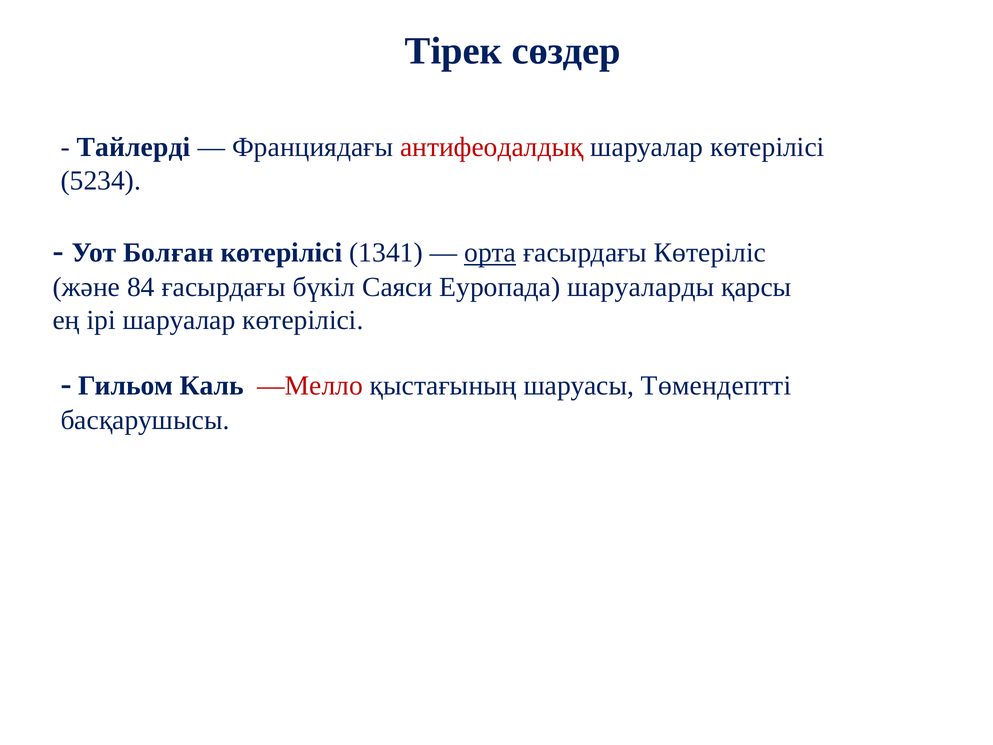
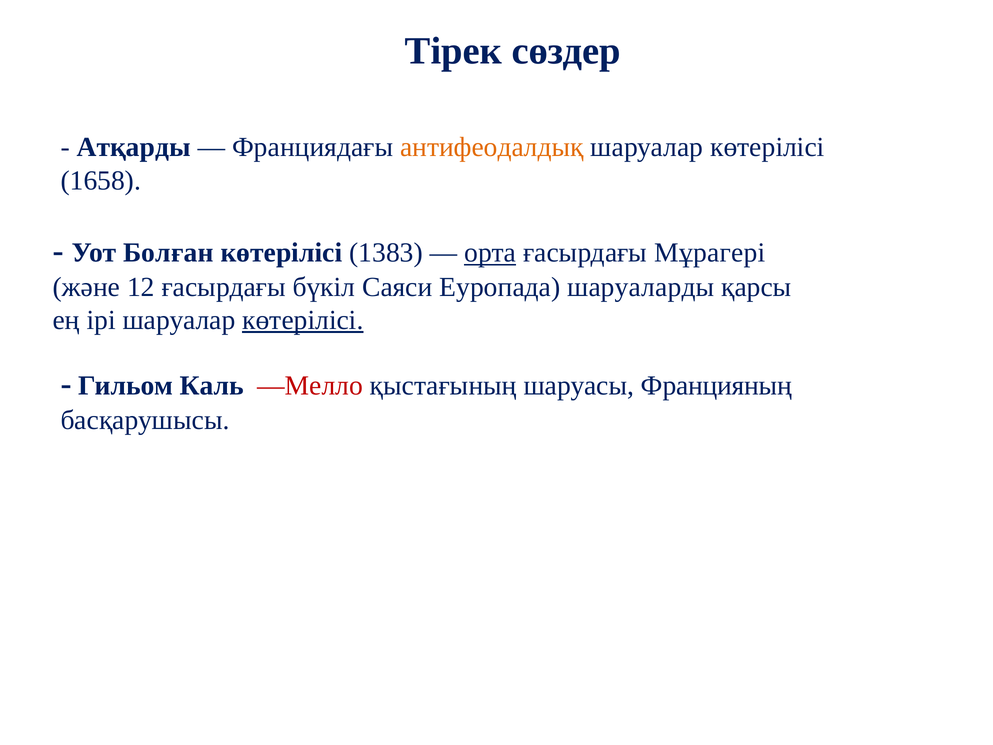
Тайлерді: Тайлерді -> Атқарды
антифеодалдық colour: red -> orange
5234: 5234 -> 1658
1341: 1341 -> 1383
Көтеріліс: Көтеріліс -> Мұрагері
84: 84 -> 12
көтерілісі at (303, 320) underline: none -> present
Төмендептті: Төмендептті -> Францияның
